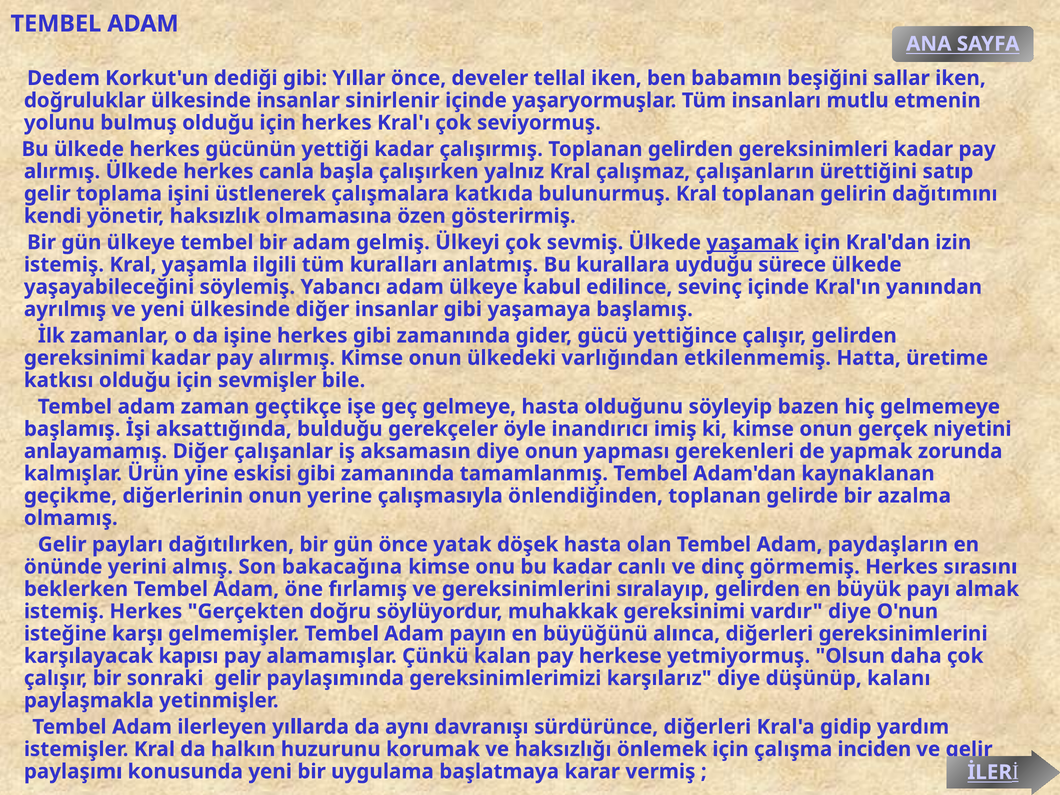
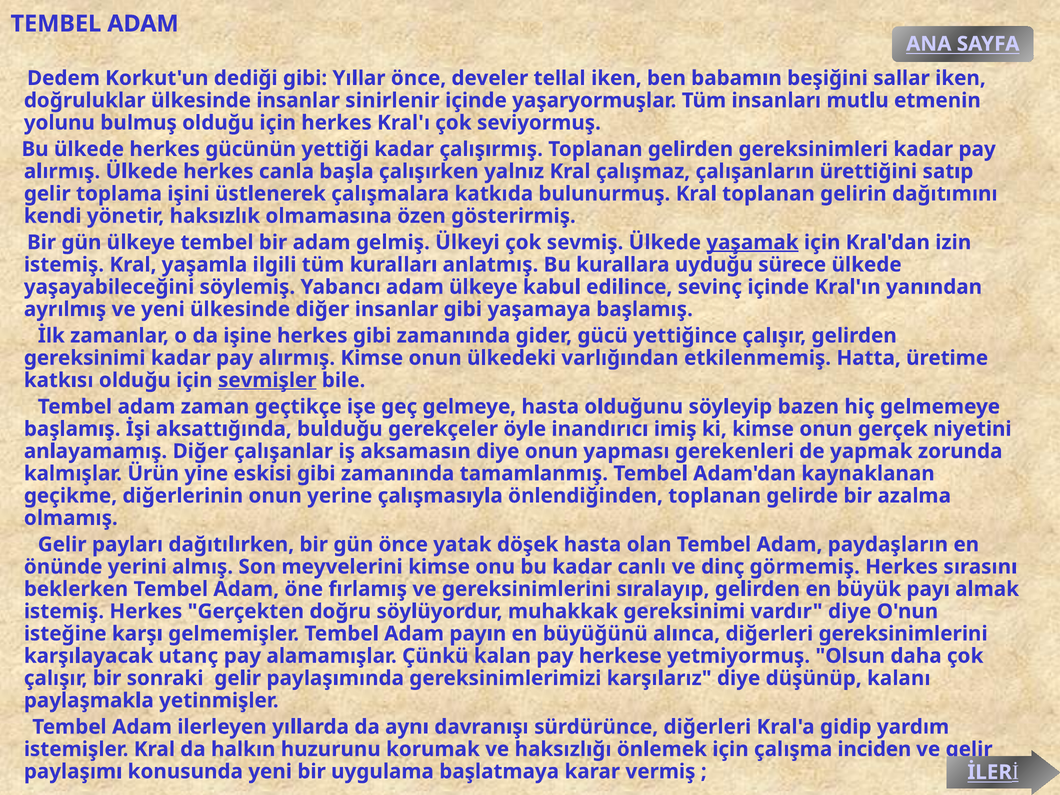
sevmişler underline: none -> present
bakacağına: bakacağına -> meyvelerini
kapısı: kapısı -> utanç
